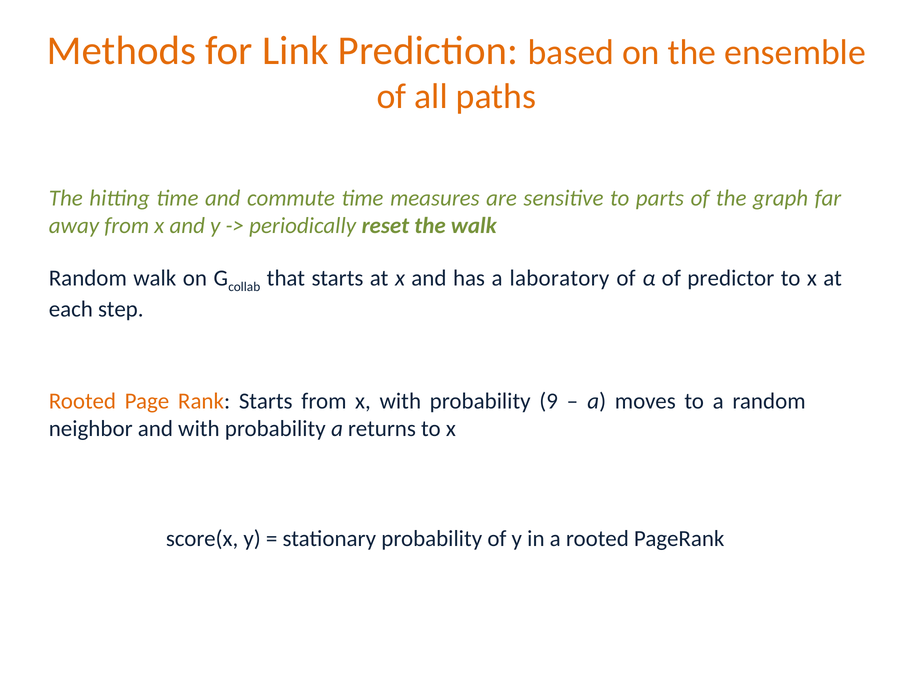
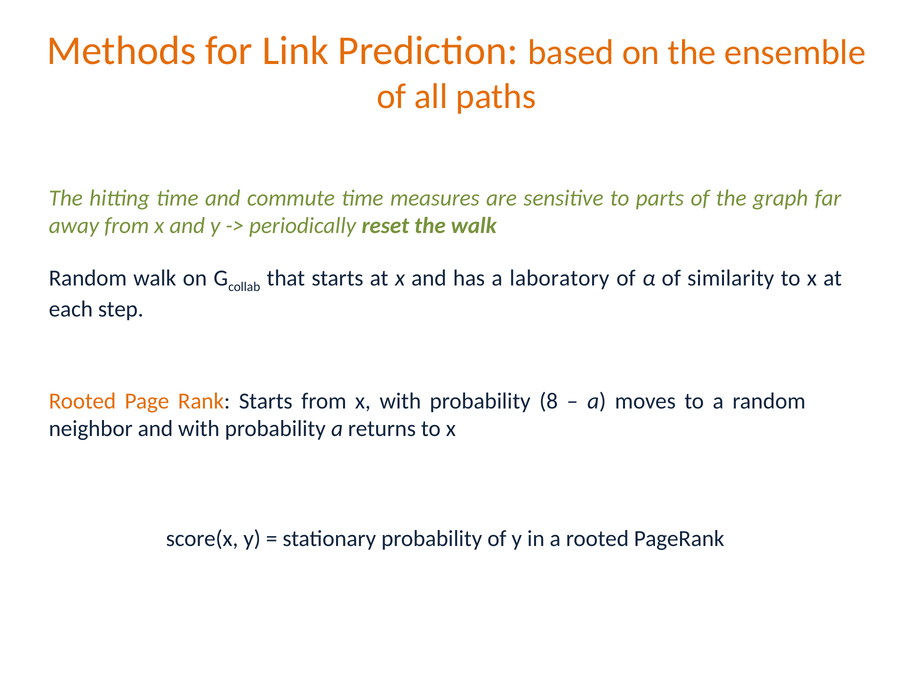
predictor: predictor -> similarity
9: 9 -> 8
